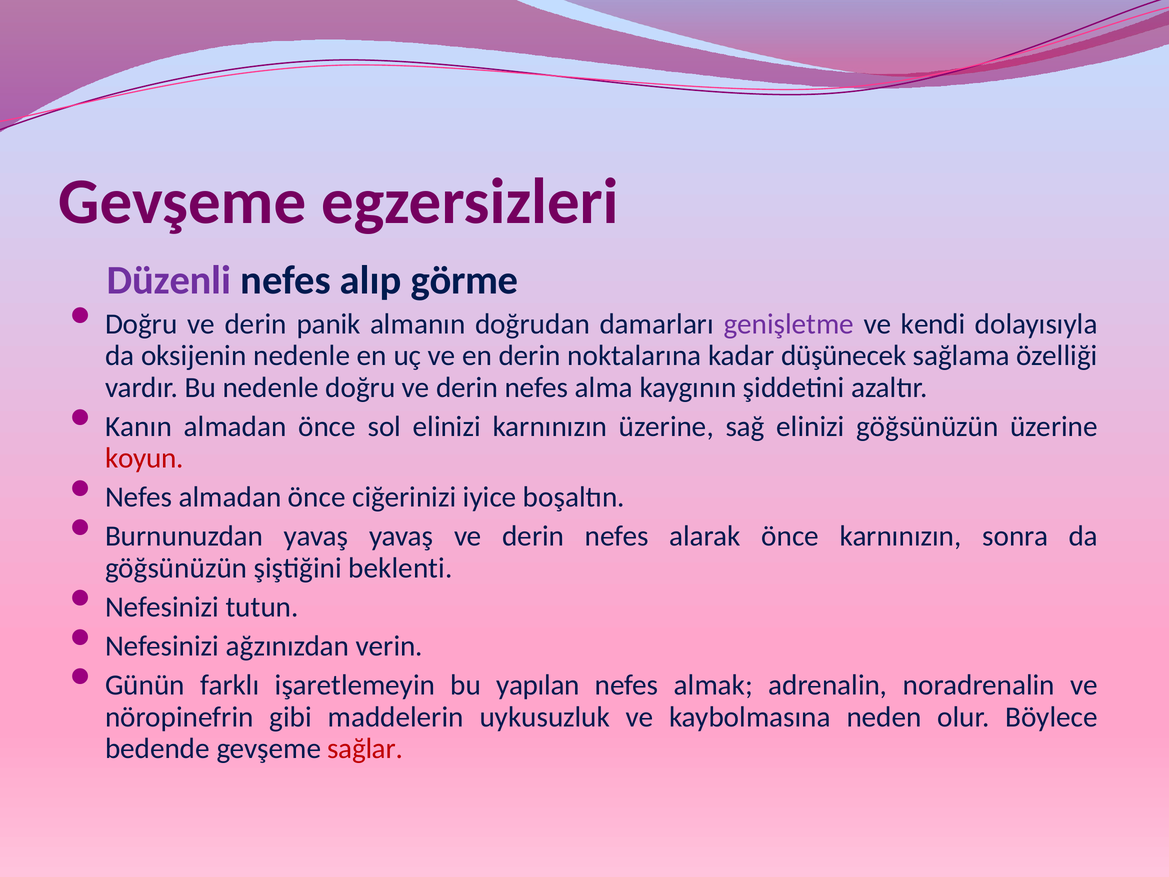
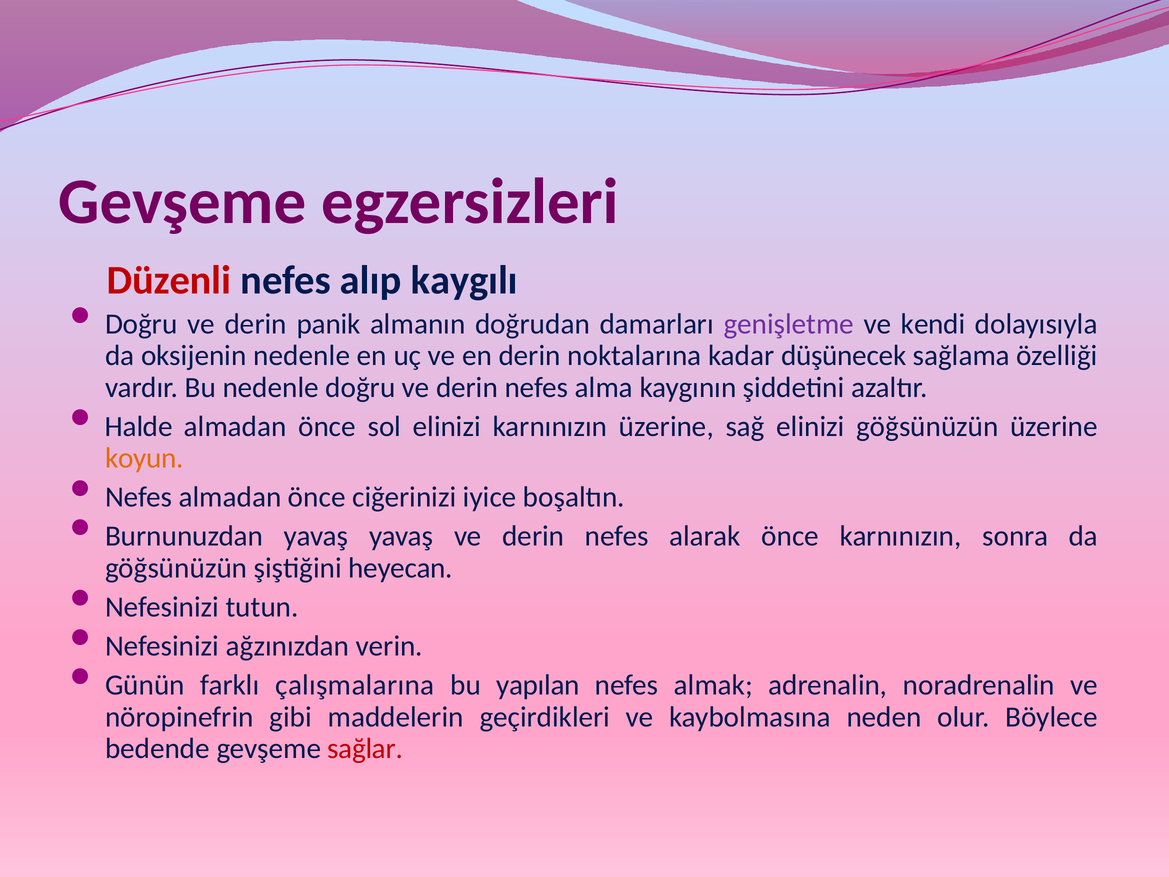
Düzenli colour: purple -> red
görme: görme -> kaygılı
Kanın: Kanın -> Halde
koyun colour: red -> orange
beklenti: beklenti -> heyecan
işaretlemeyin: işaretlemeyin -> çalışmalarına
uykusuzluk: uykusuzluk -> geçirdikleri
